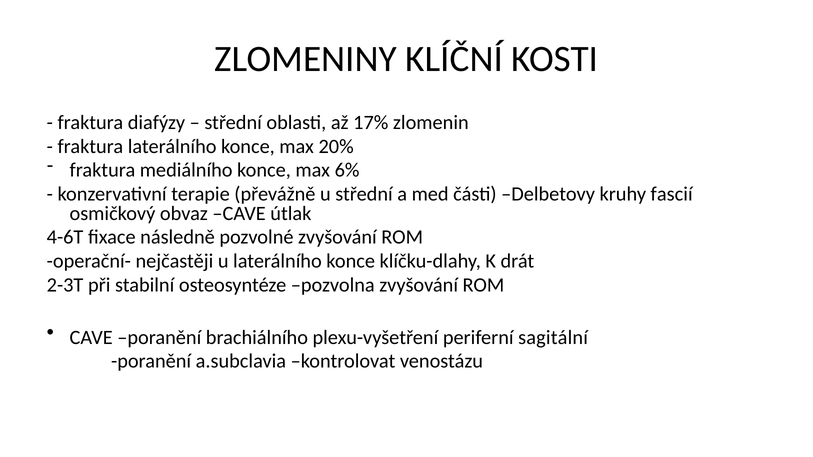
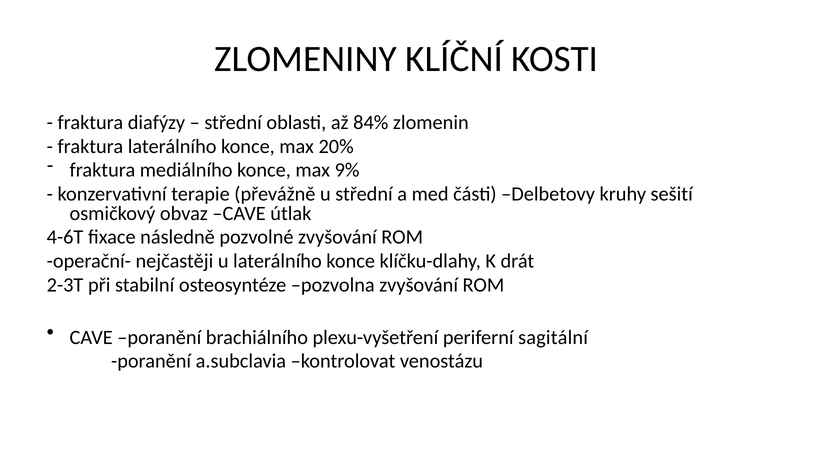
17%: 17% -> 84%
6%: 6% -> 9%
fascií: fascií -> sešití
